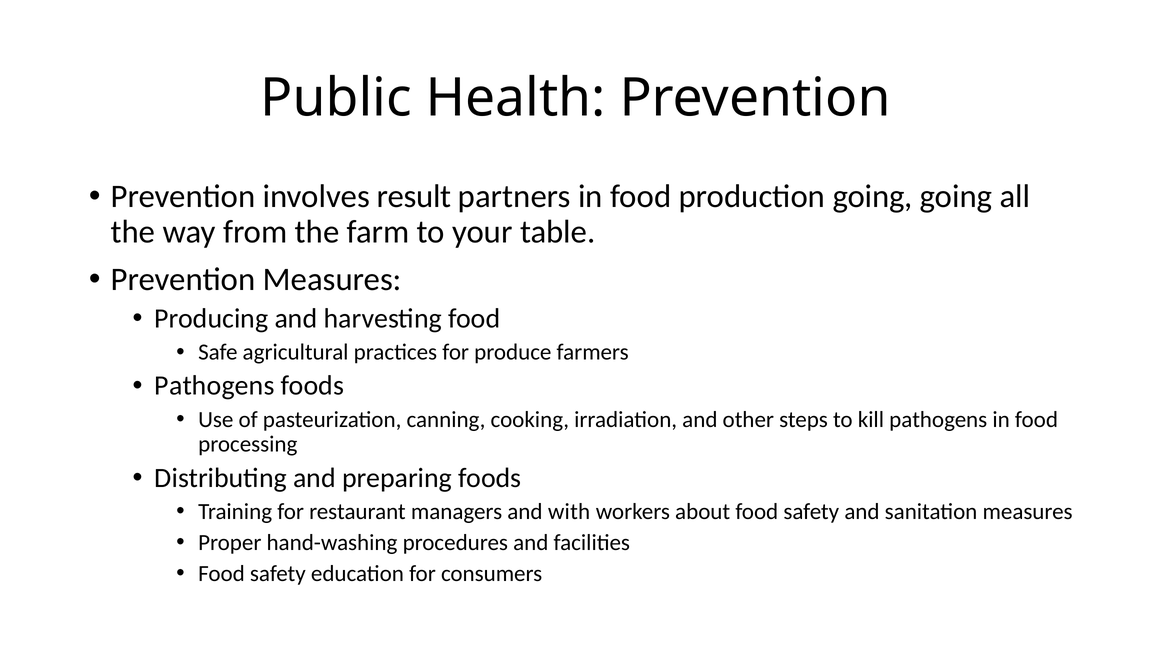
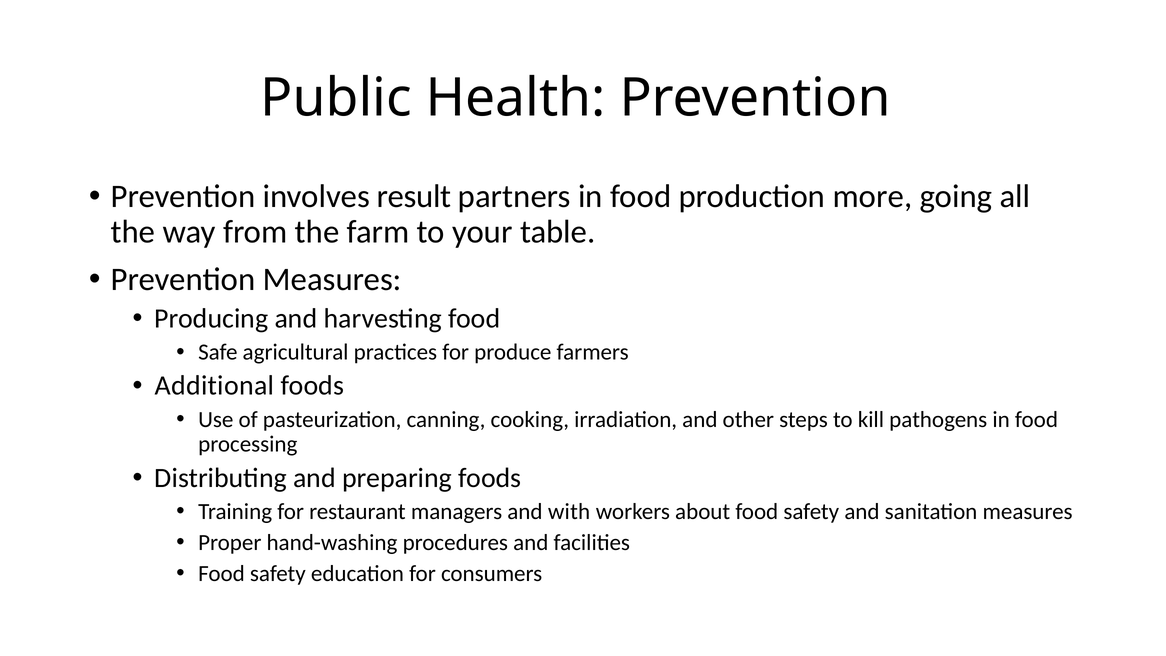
production going: going -> more
Pathogens at (215, 386): Pathogens -> Additional
